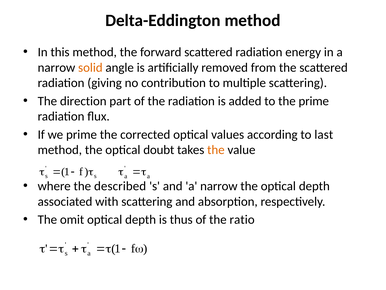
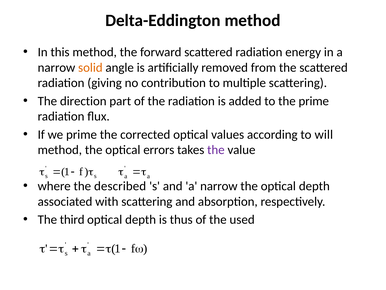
last: last -> will
doubt: doubt -> errors
the at (216, 150) colour: orange -> purple
omit: omit -> third
ratio: ratio -> used
